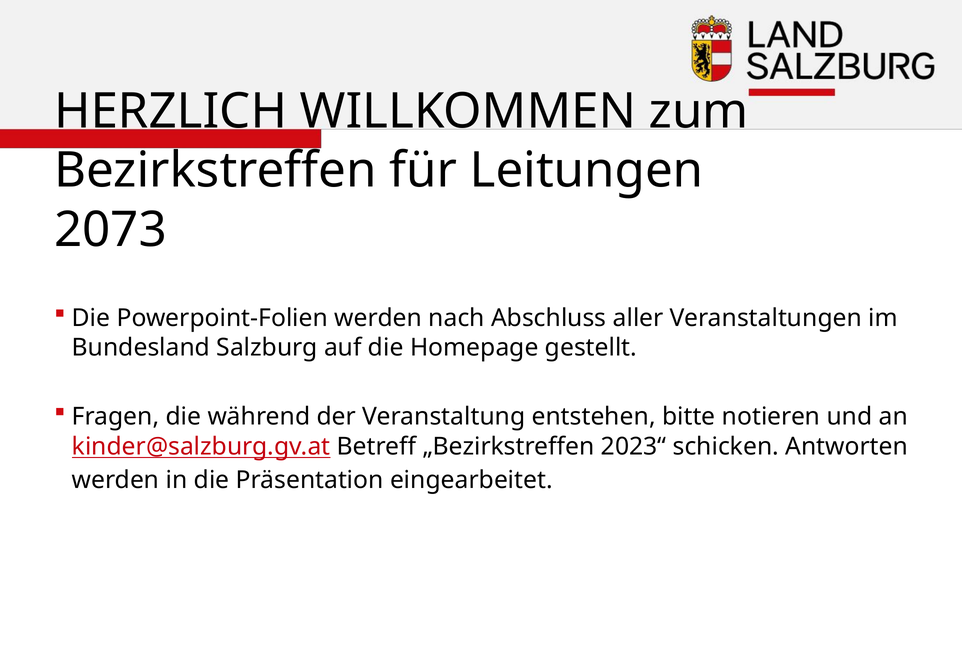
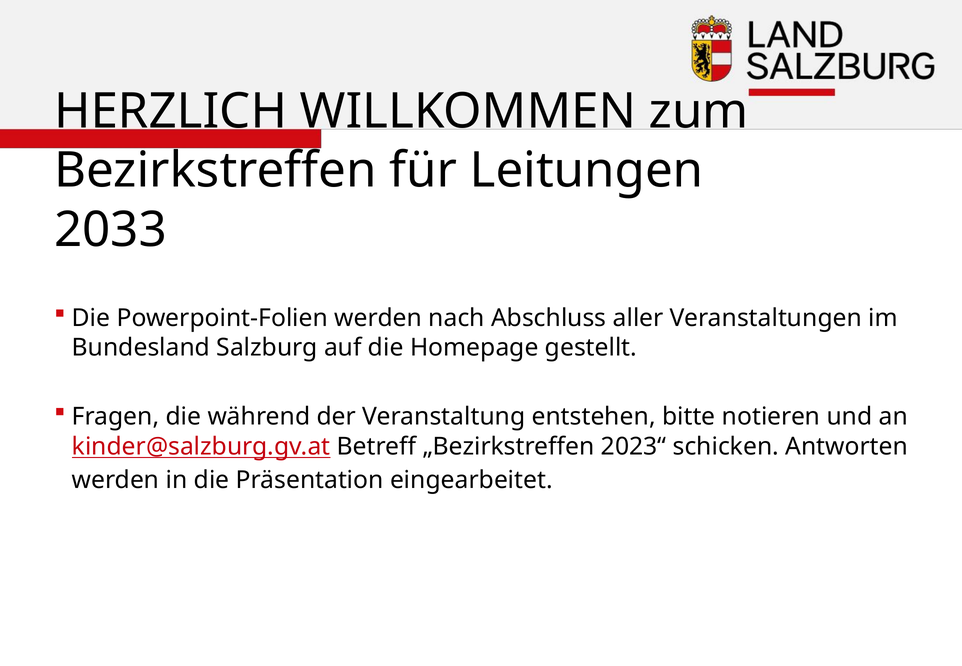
2073: 2073 -> 2033
